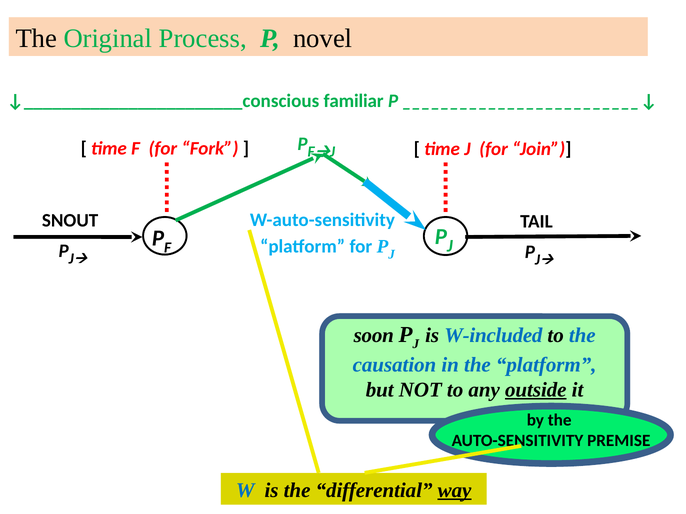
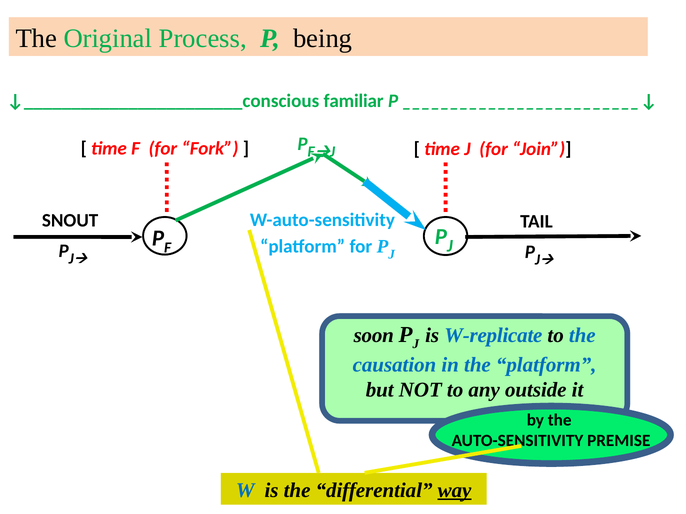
novel: novel -> being
W-included: W-included -> W-replicate
outside underline: present -> none
